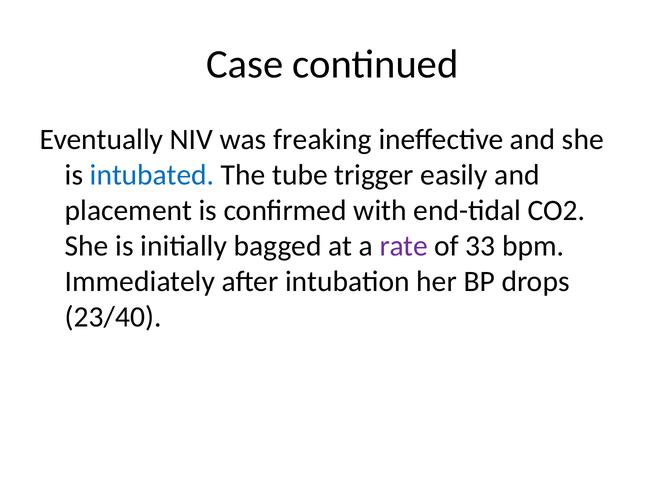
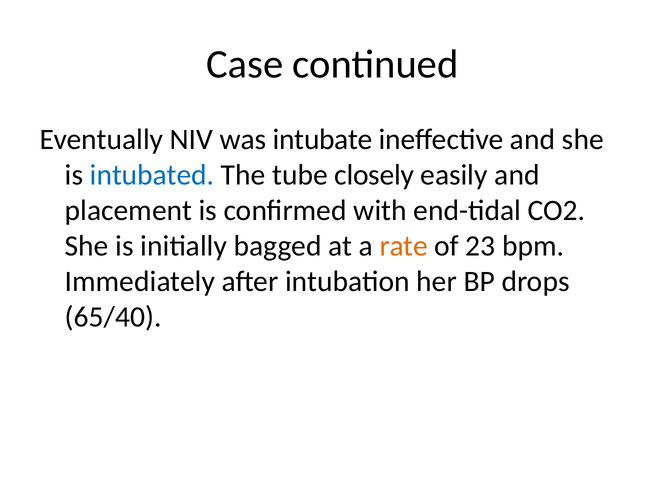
freaking: freaking -> intubate
trigger: trigger -> closely
rate colour: purple -> orange
33: 33 -> 23
23/40: 23/40 -> 65/40
